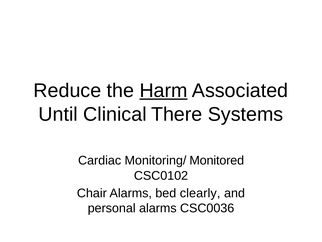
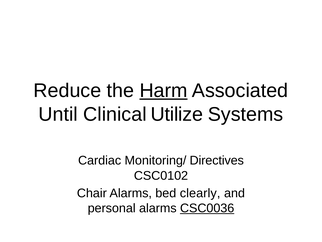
There: There -> Utilize
Monitored: Monitored -> Directives
CSC0036 underline: none -> present
